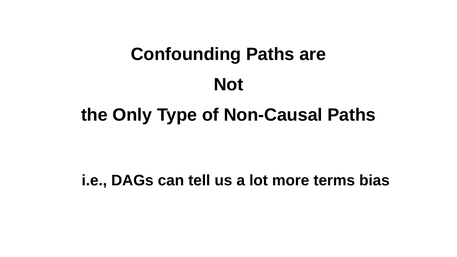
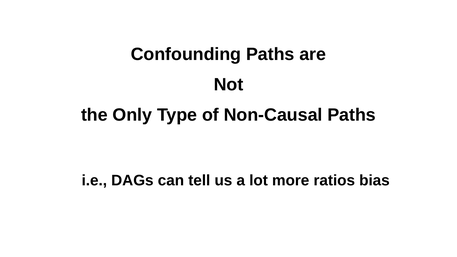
terms: terms -> ratios
